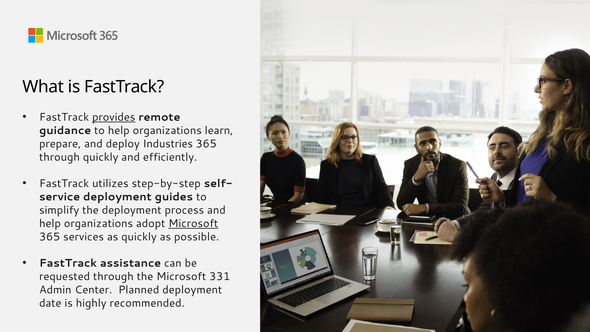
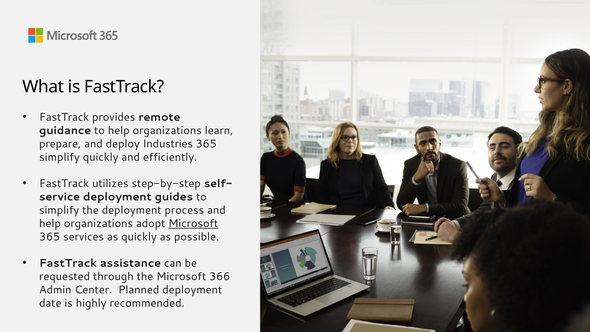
provides underline: present -> none
through at (59, 157): through -> simplify
331: 331 -> 366
